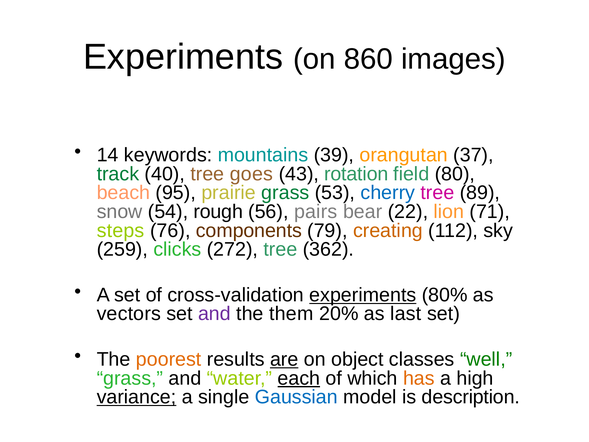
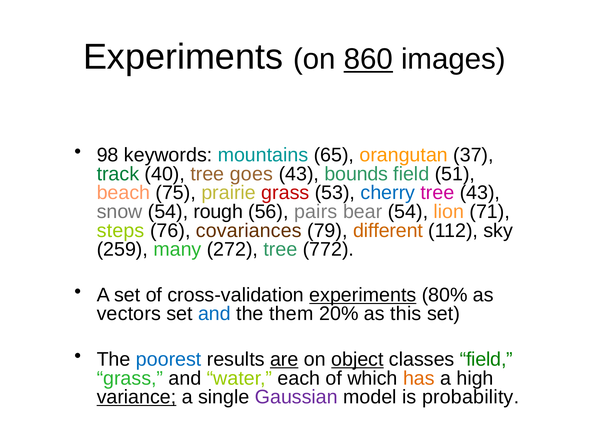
860 underline: none -> present
14: 14 -> 98
39: 39 -> 65
rotation: rotation -> bounds
80: 80 -> 51
95: 95 -> 75
grass at (285, 193) colour: green -> red
tree 89: 89 -> 43
bear 22: 22 -> 54
components: components -> covariances
creating: creating -> different
clicks: clicks -> many
362: 362 -> 772
and at (214, 314) colour: purple -> blue
last: last -> this
poorest colour: orange -> blue
object underline: none -> present
classes well: well -> field
each underline: present -> none
Gaussian colour: blue -> purple
description: description -> probability
